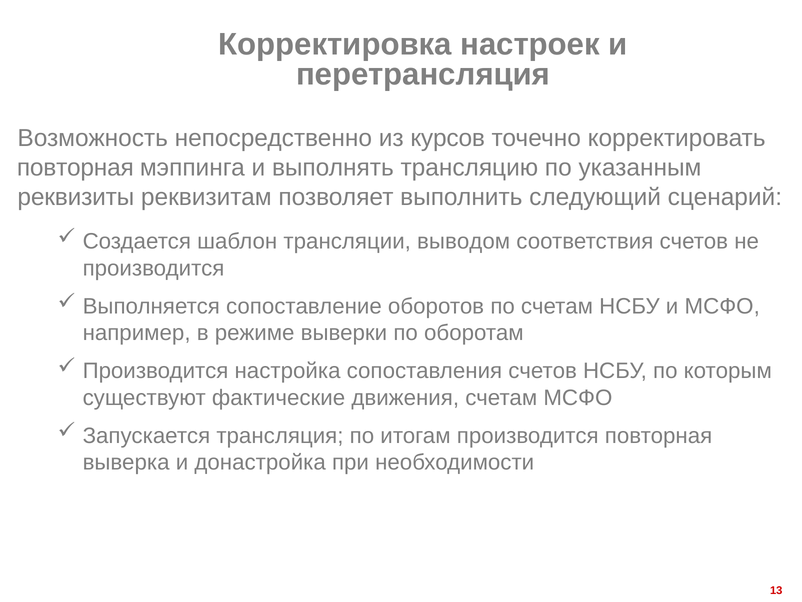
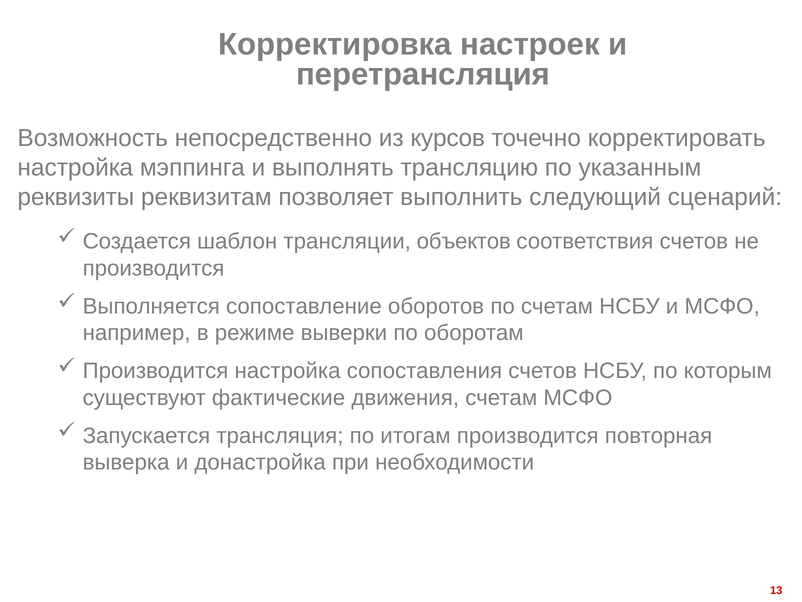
повторная at (75, 167): повторная -> настройка
выводом: выводом -> объектов
